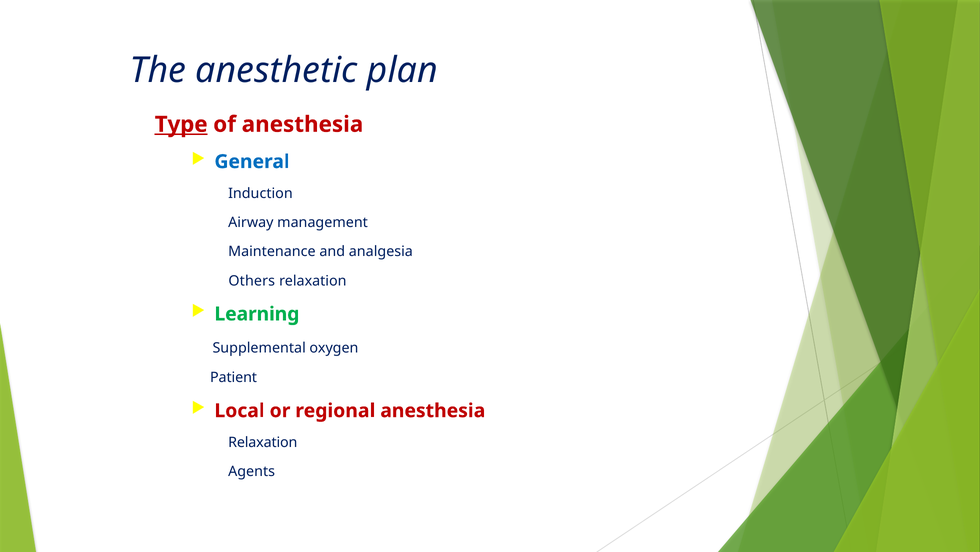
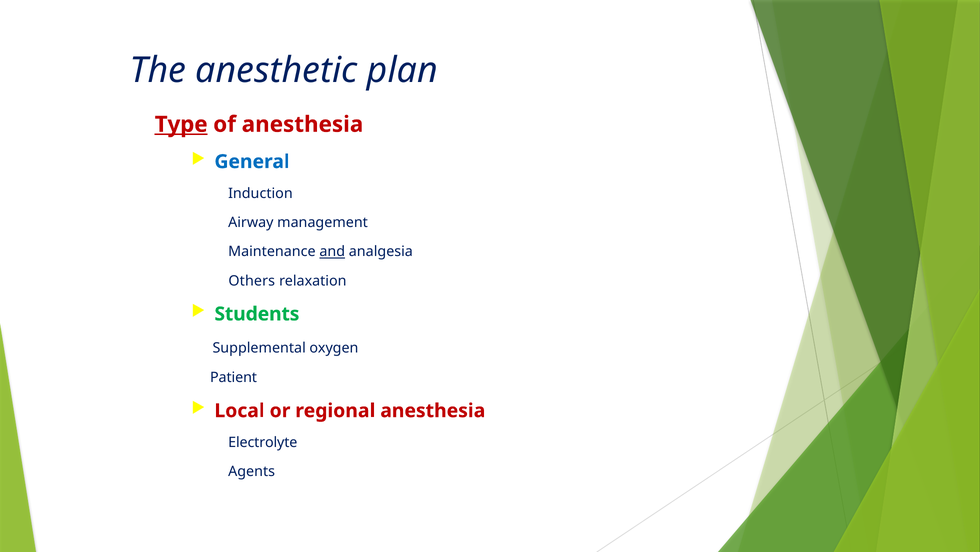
and underline: none -> present
Learning: Learning -> Students
Relaxation at (263, 442): Relaxation -> Electrolyte
